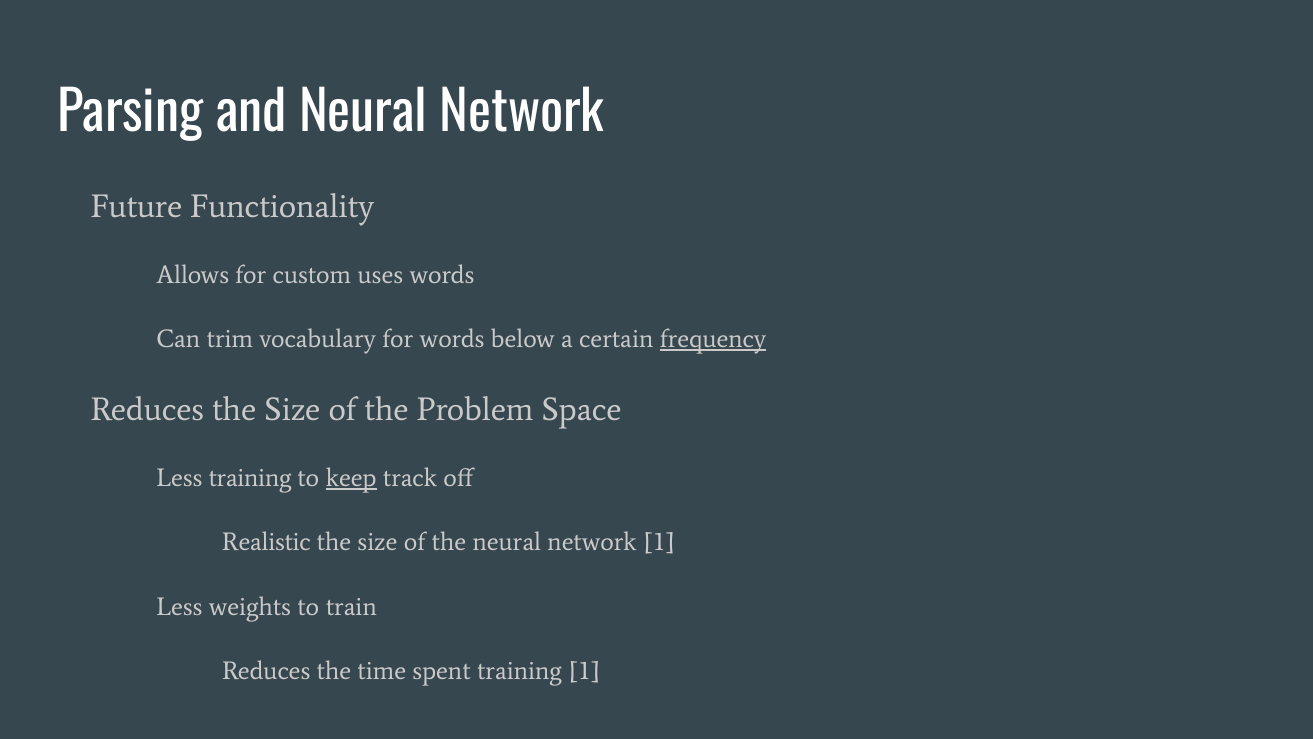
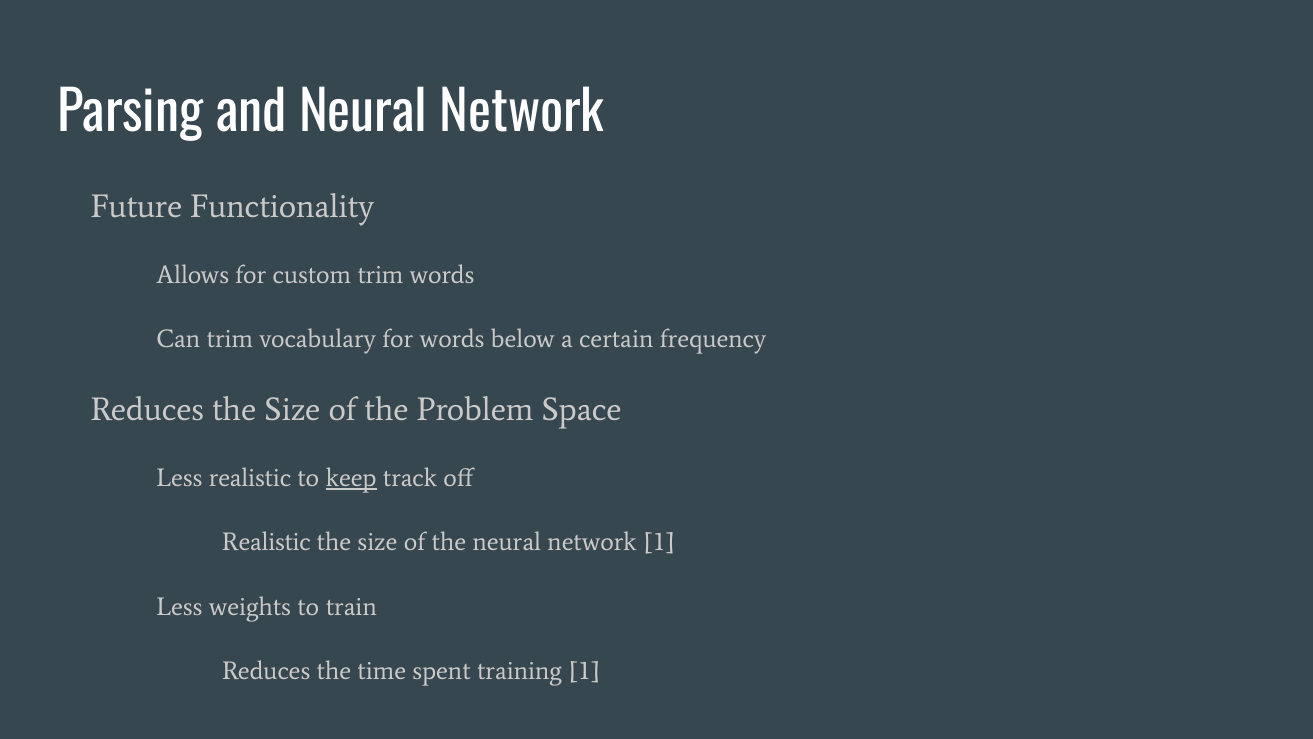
custom uses: uses -> trim
frequency underline: present -> none
Less training: training -> realistic
